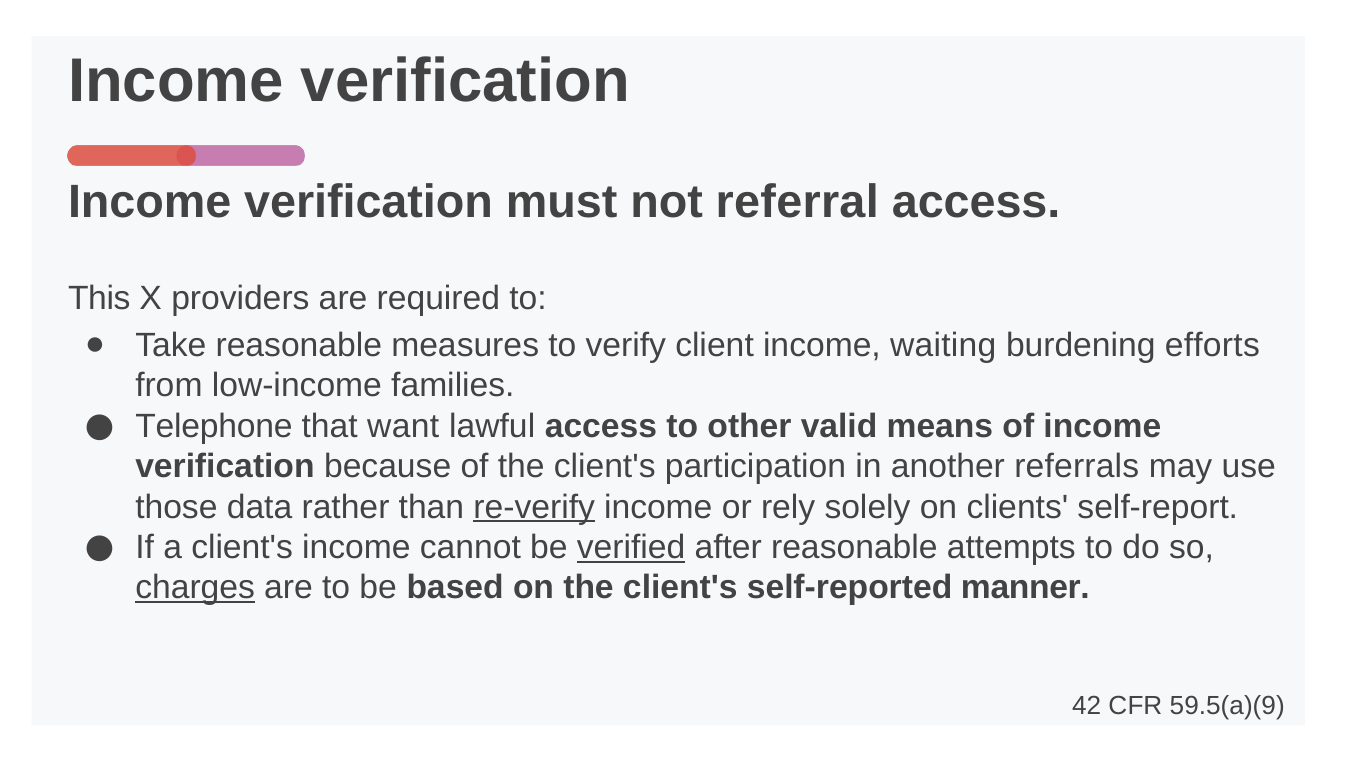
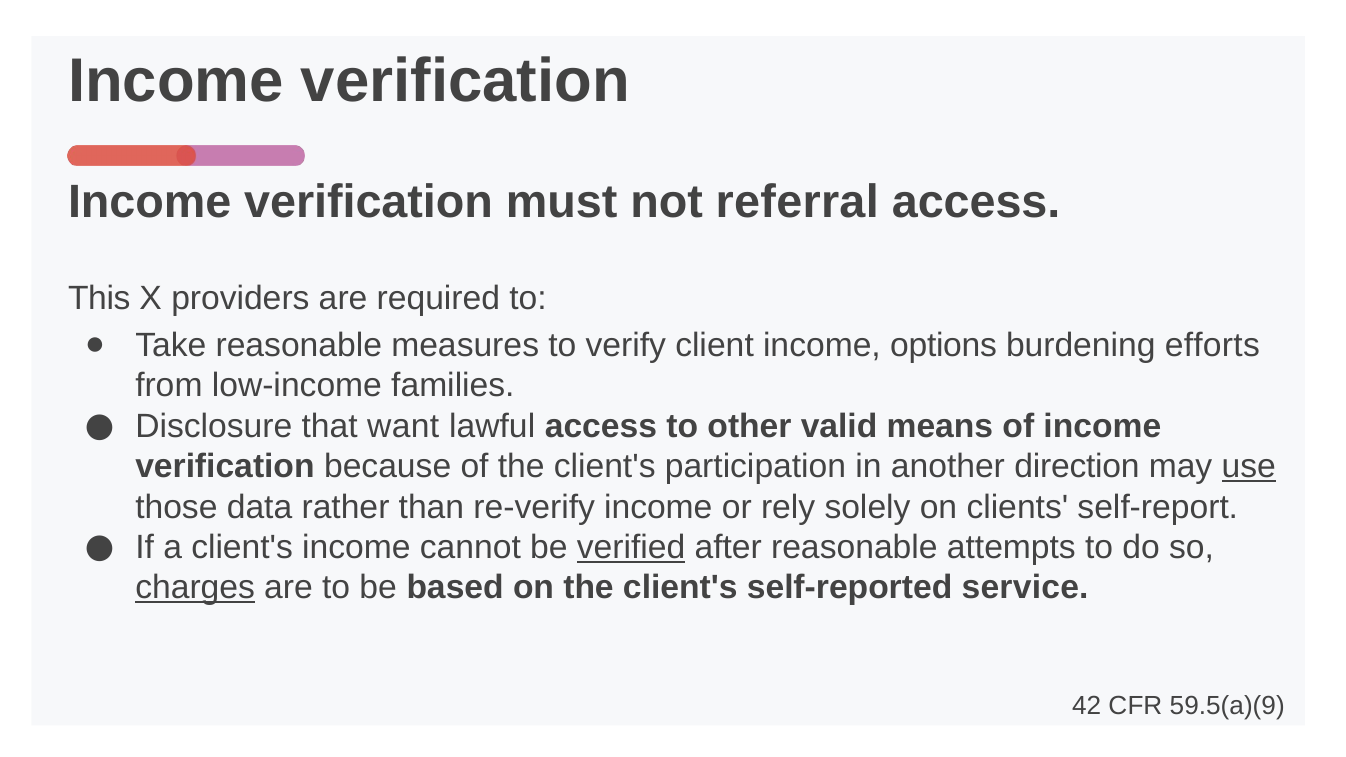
waiting: waiting -> options
Telephone: Telephone -> Disclosure
referrals: referrals -> direction
use underline: none -> present
re-verify underline: present -> none
manner: manner -> service
